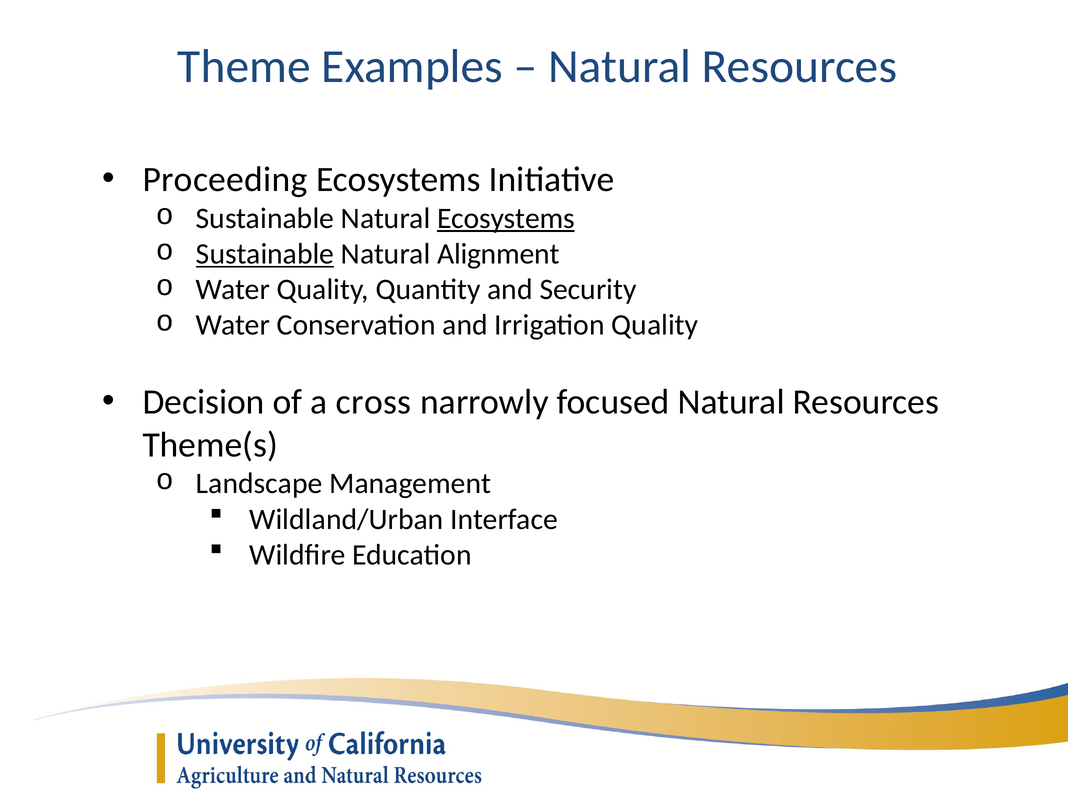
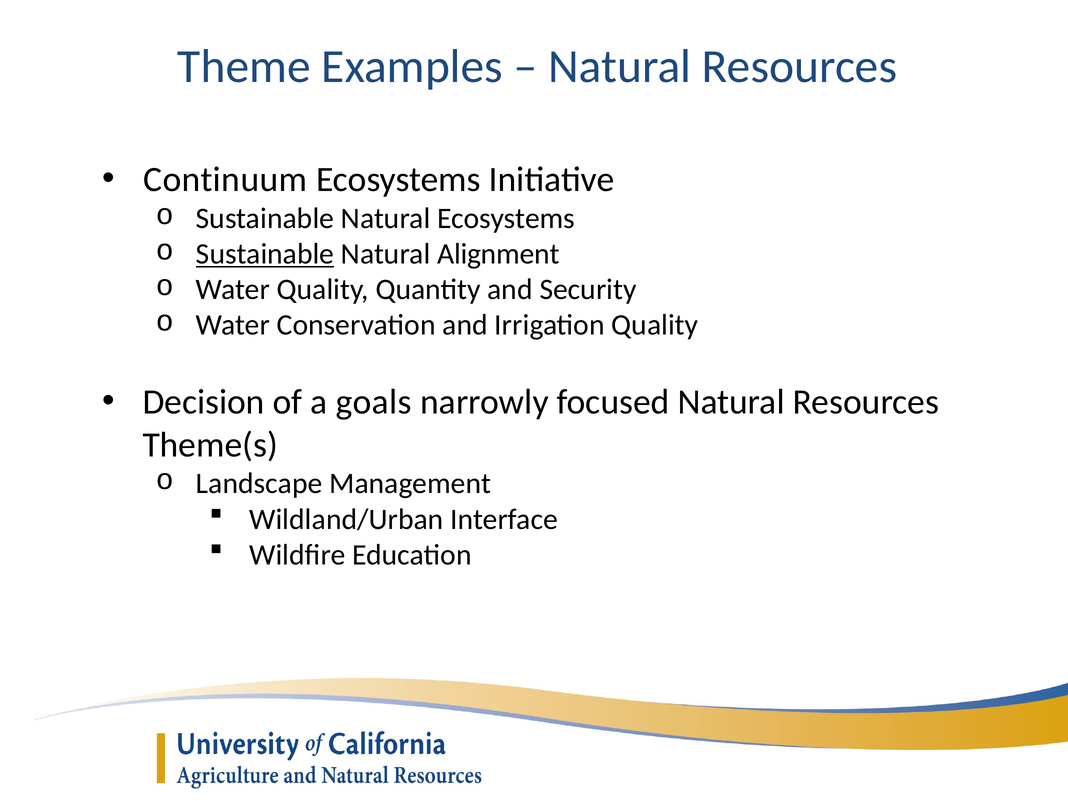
Proceeding: Proceeding -> Continuum
Ecosystems at (506, 218) underline: present -> none
cross: cross -> goals
